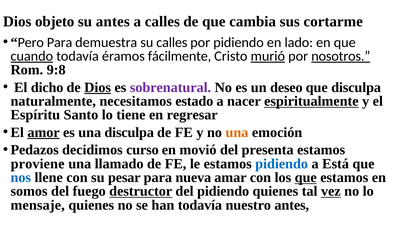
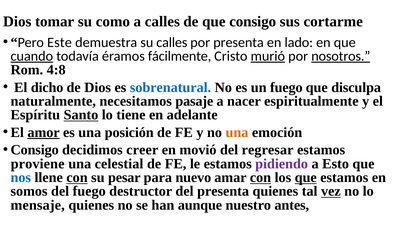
objeto: objeto -> tomar
su antes: antes -> como
que cambia: cambia -> consigo
Pero Para: Para -> Este
por pidiendo: pidiendo -> presenta
9:8: 9:8 -> 4:8
Dios at (98, 88) underline: present -> none
sobrenatural colour: purple -> blue
un deseo: deseo -> fuego
estado: estado -> pasaje
espiritualmente underline: present -> none
Santo underline: none -> present
regresar: regresar -> adelante
una disculpa: disculpa -> posición
Pedazos at (35, 150): Pedazos -> Consigo
curso: curso -> creer
presenta: presenta -> regresar
llamado: llamado -> celestial
pidiendo at (282, 164) colour: blue -> purple
Está: Está -> Esto
con at (77, 178) underline: none -> present
nueva: nueva -> nuevo
con at (260, 178) underline: none -> present
destructor underline: present -> none
del pidiendo: pidiendo -> presenta
han todavía: todavía -> aunque
